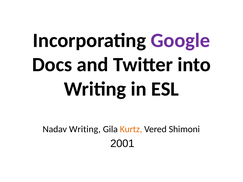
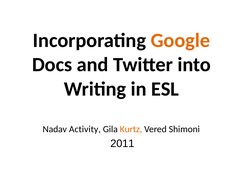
Google colour: purple -> orange
Nadav Writing: Writing -> Activity
2001: 2001 -> 2011
